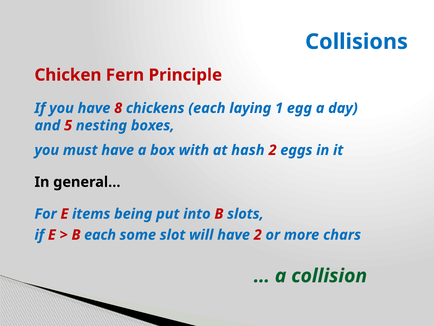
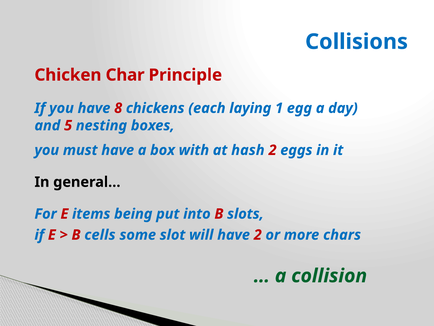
Fern: Fern -> Char
B each: each -> cells
